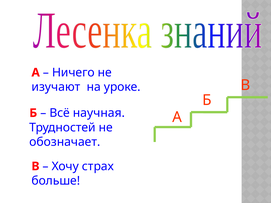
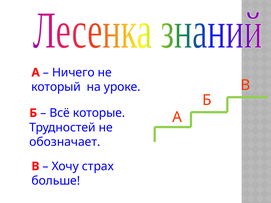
изучают: изучают -> который
научная: научная -> которые
